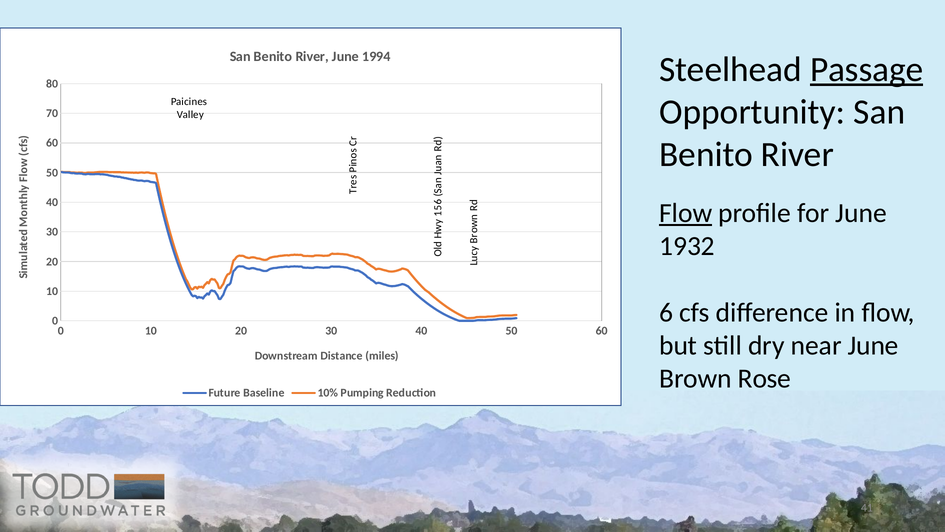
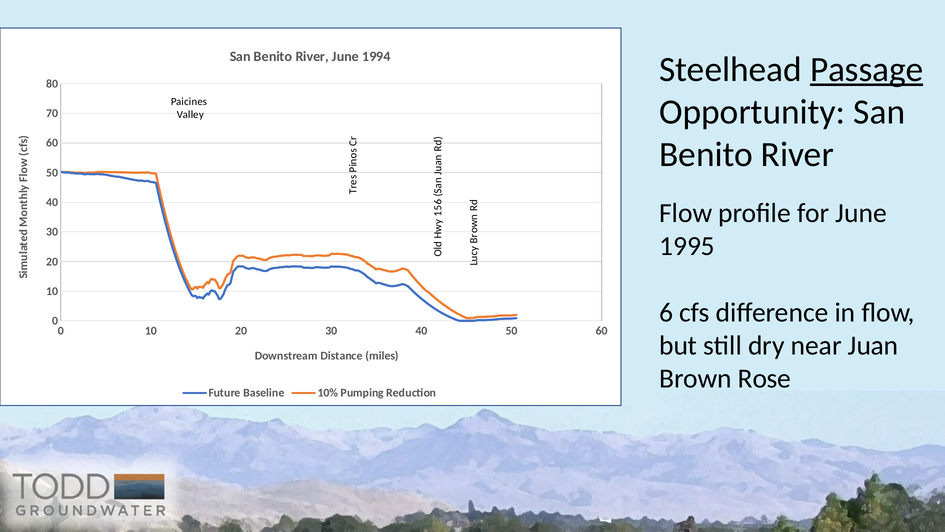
Flow at (686, 213) underline: present -> none
1932: 1932 -> 1995
near June: June -> Juan
